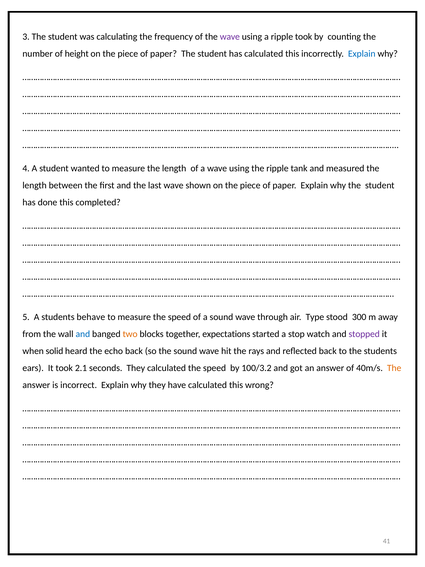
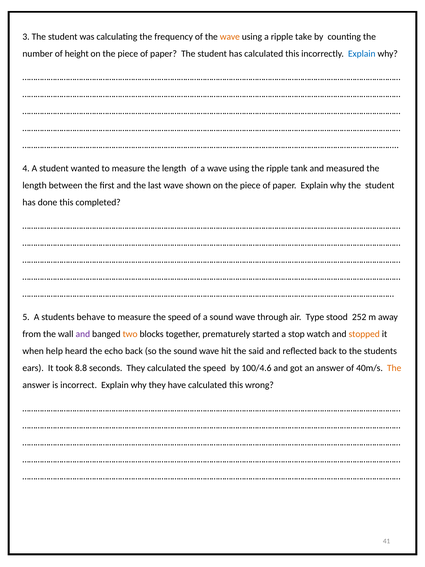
wave at (230, 37) colour: purple -> orange
ripple took: took -> take
300: 300 -> 252
and at (83, 334) colour: blue -> purple
expectations: expectations -> prematurely
stopped colour: purple -> orange
solid: solid -> help
rays: rays -> said
2.1: 2.1 -> 8.8
100/3.2: 100/3.2 -> 100/4.6
